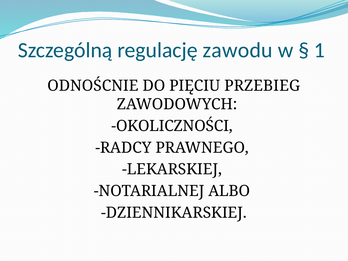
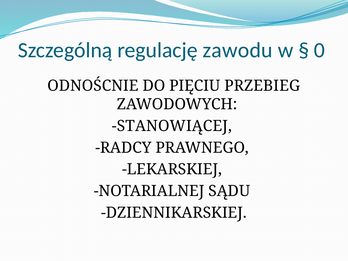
1: 1 -> 0
OKOLICZNOŚCI: OKOLICZNOŚCI -> STANOWIĄCEJ
ALBO: ALBO -> SĄDU
